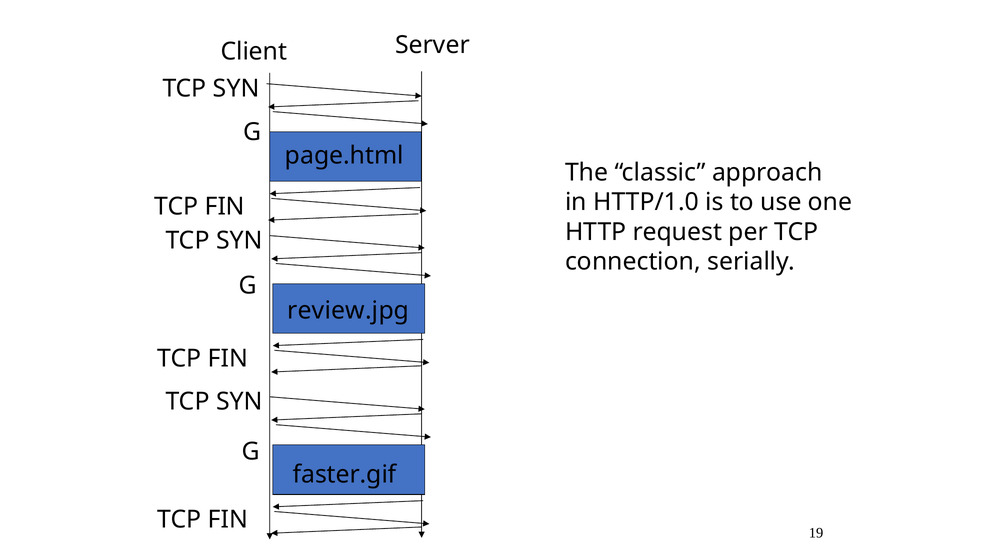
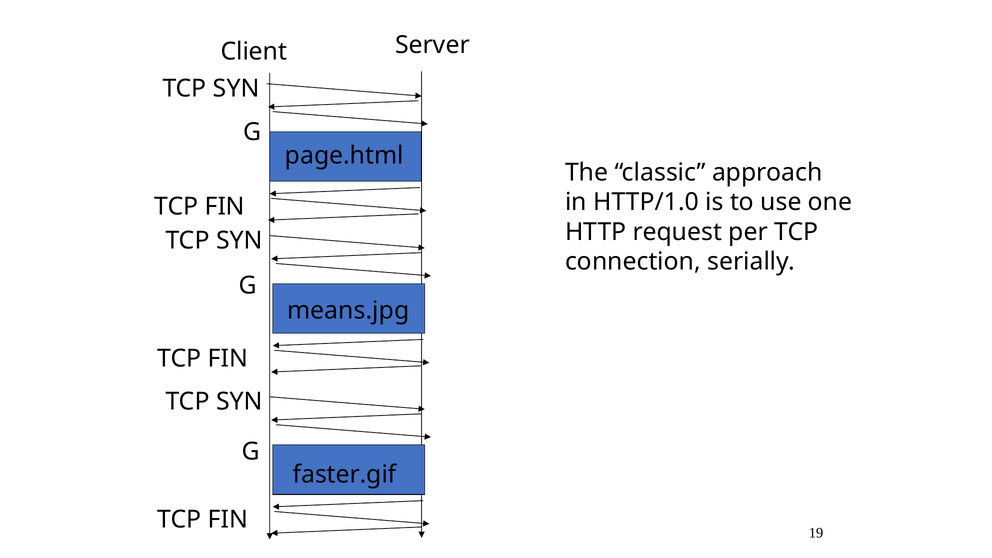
review.jpg: review.jpg -> means.jpg
